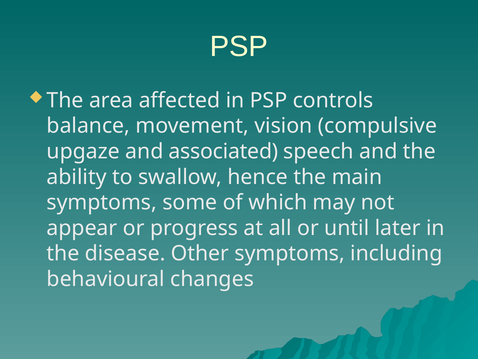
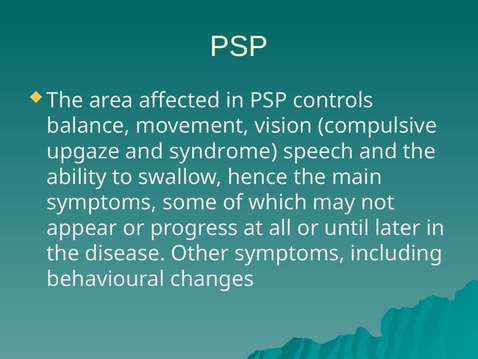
associated: associated -> syndrome
